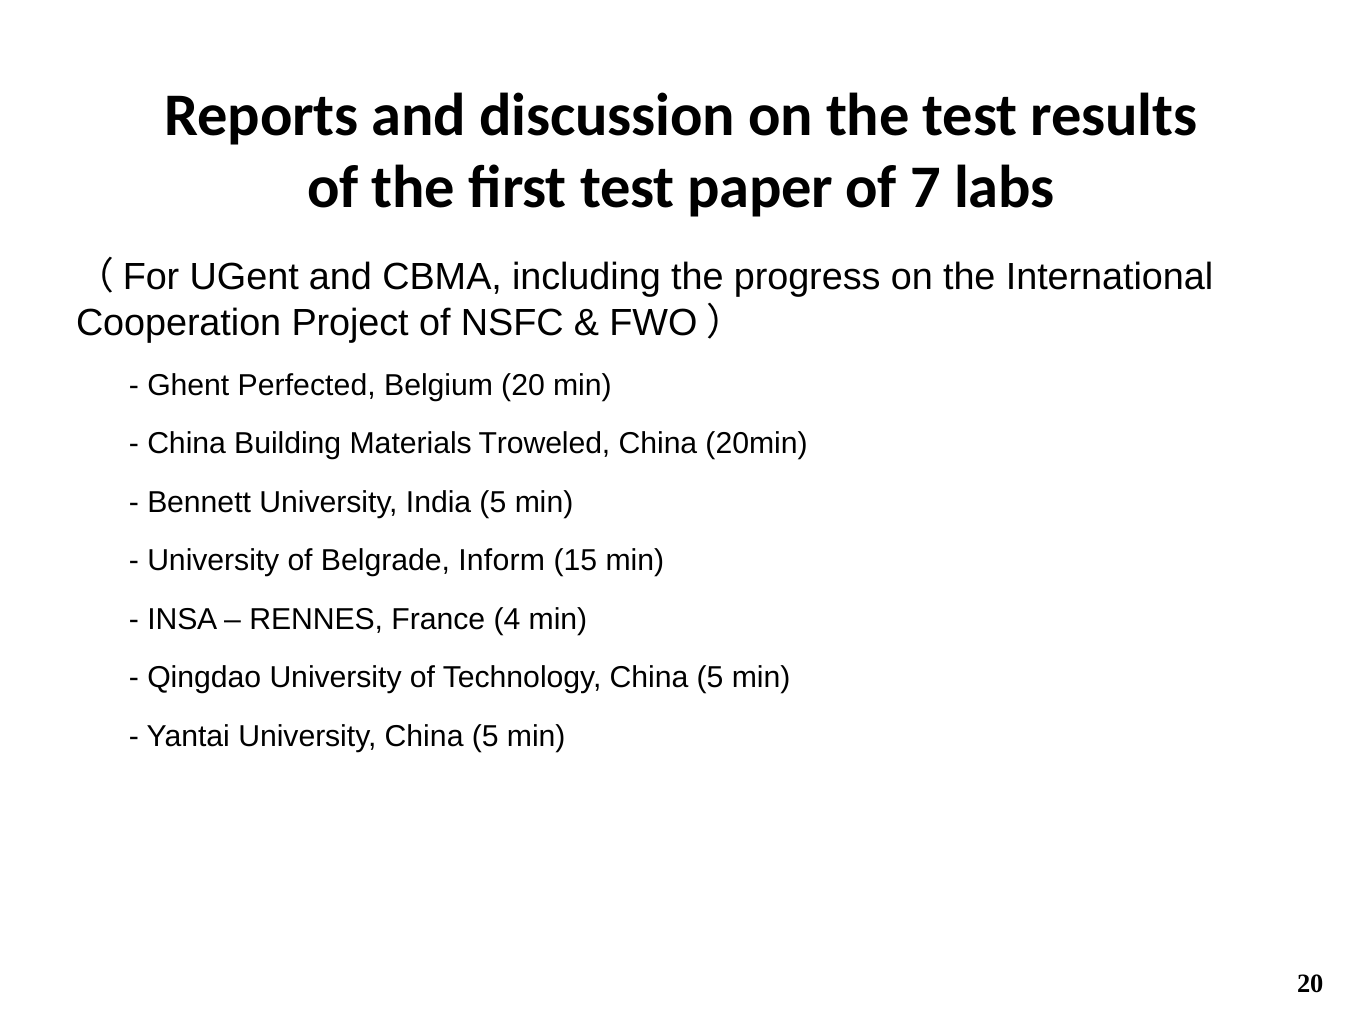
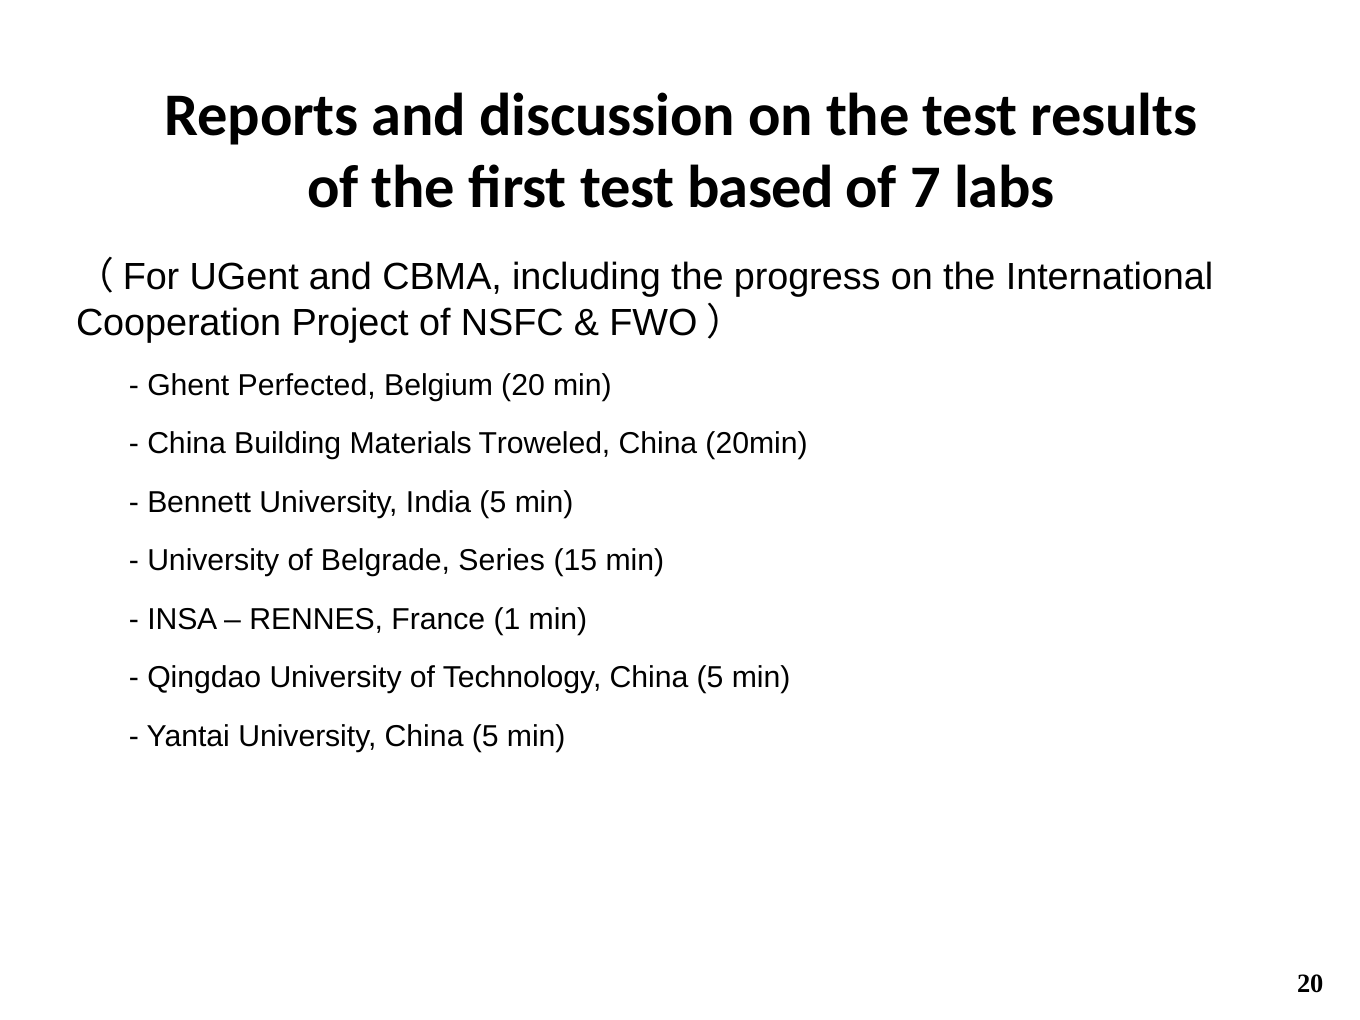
paper: paper -> based
Inform: Inform -> Series
4: 4 -> 1
